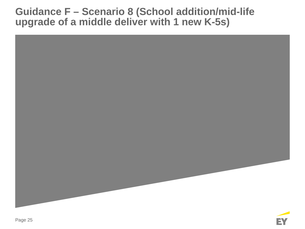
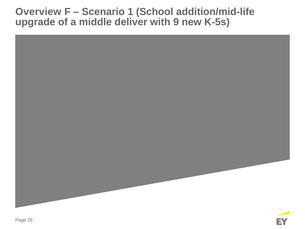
Guidance: Guidance -> Overview
8: 8 -> 1
1: 1 -> 9
